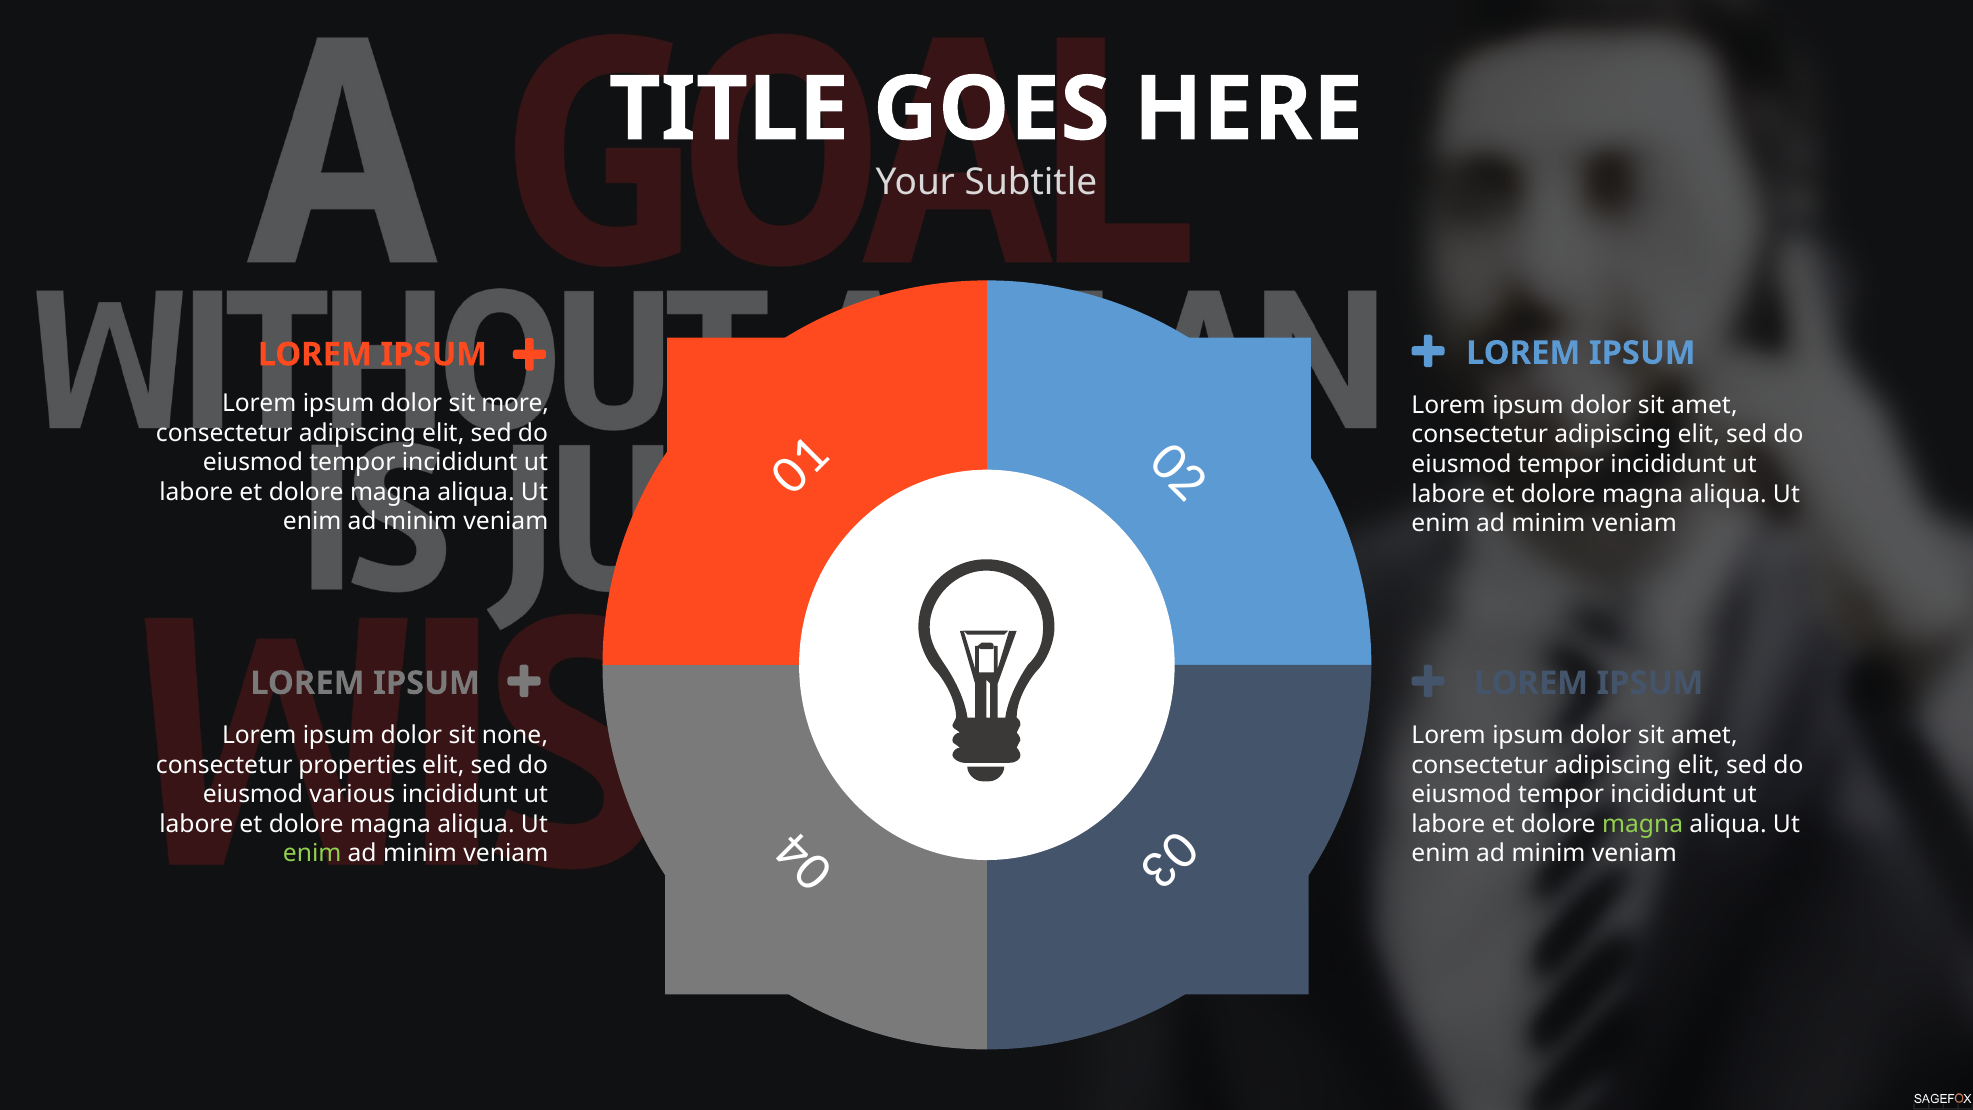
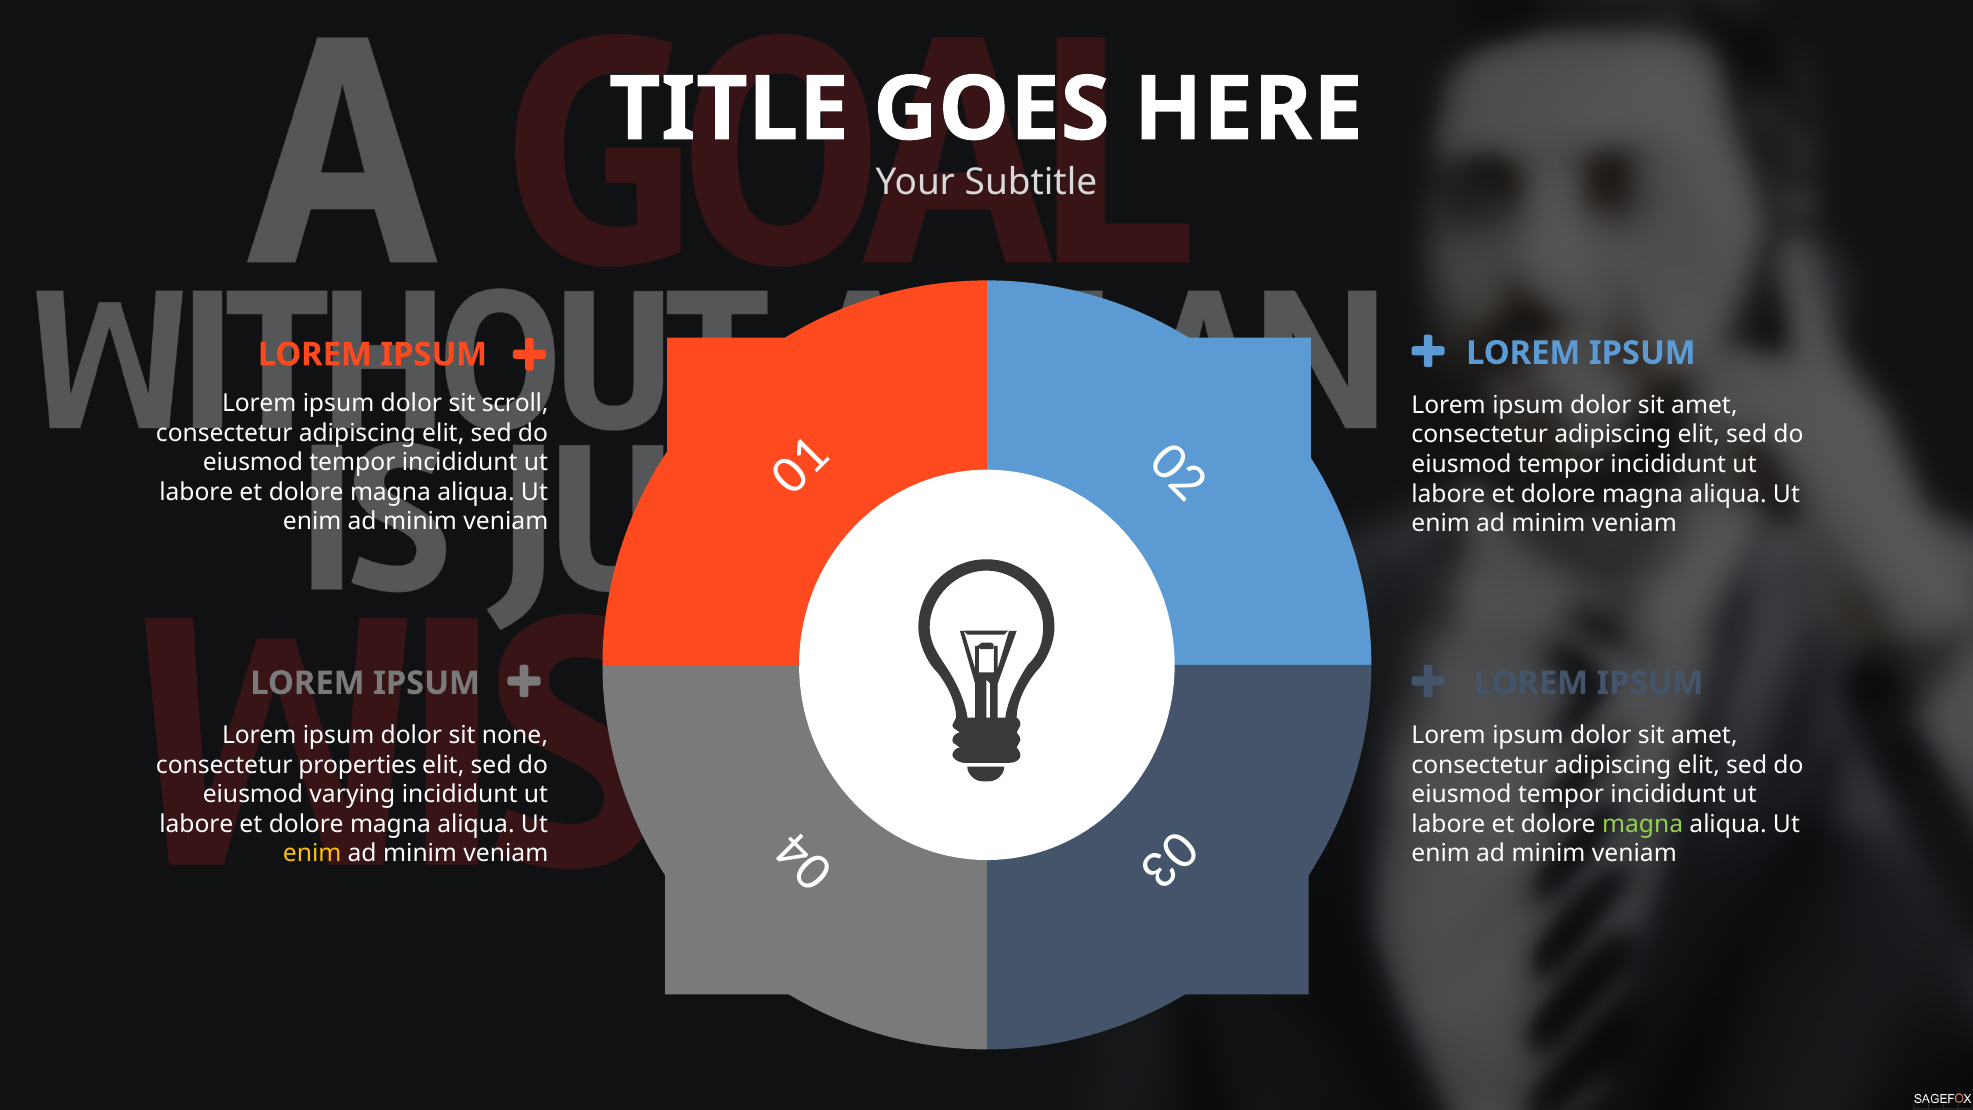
more: more -> scroll
various: various -> varying
enim at (312, 854) colour: light green -> yellow
